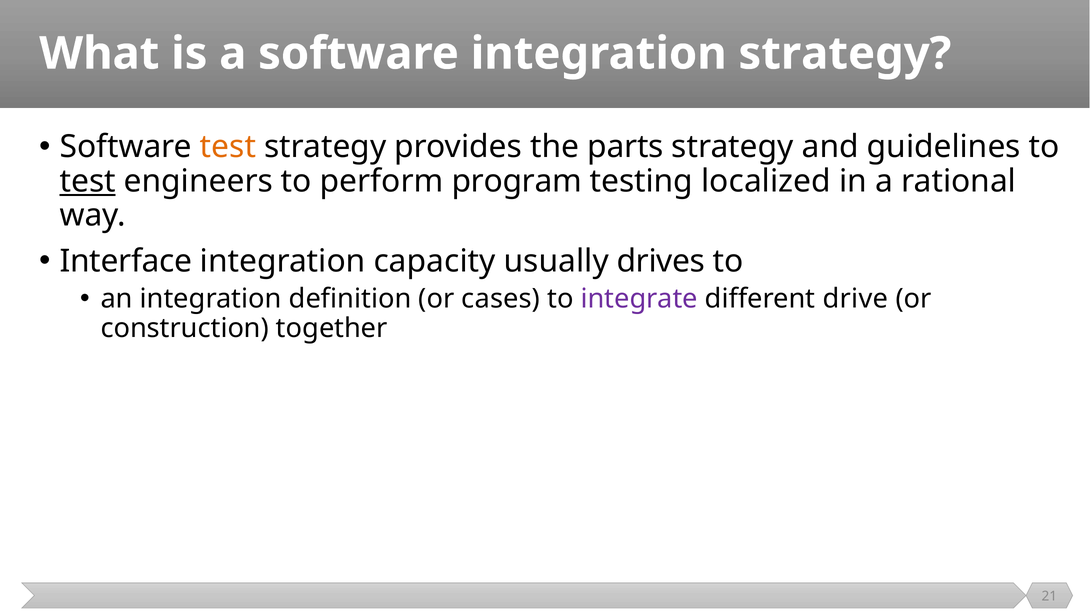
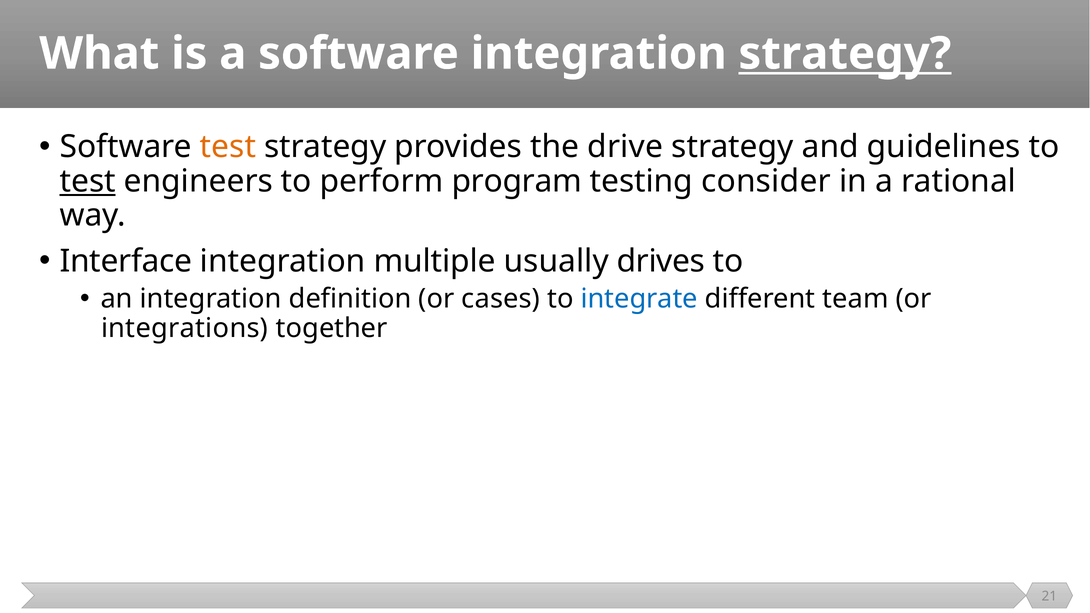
strategy at (845, 54) underline: none -> present
parts: parts -> drive
localized: localized -> consider
capacity: capacity -> multiple
integrate colour: purple -> blue
drive: drive -> team
construction: construction -> integrations
